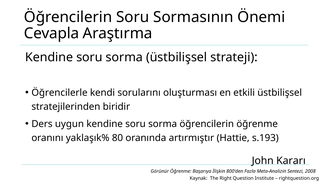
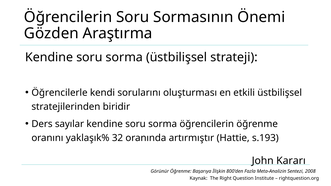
Cevapla: Cevapla -> Gözden
uygun: uygun -> sayılar
80: 80 -> 32
